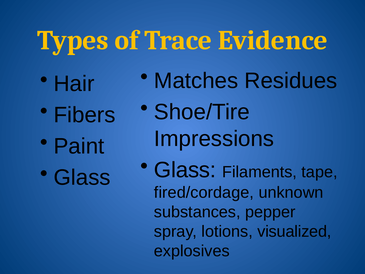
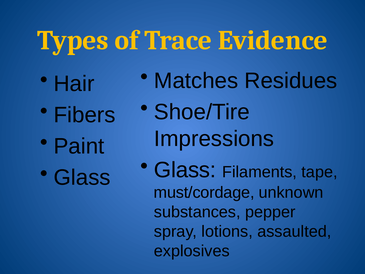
fired/cordage: fired/cordage -> must/cordage
visualized: visualized -> assaulted
